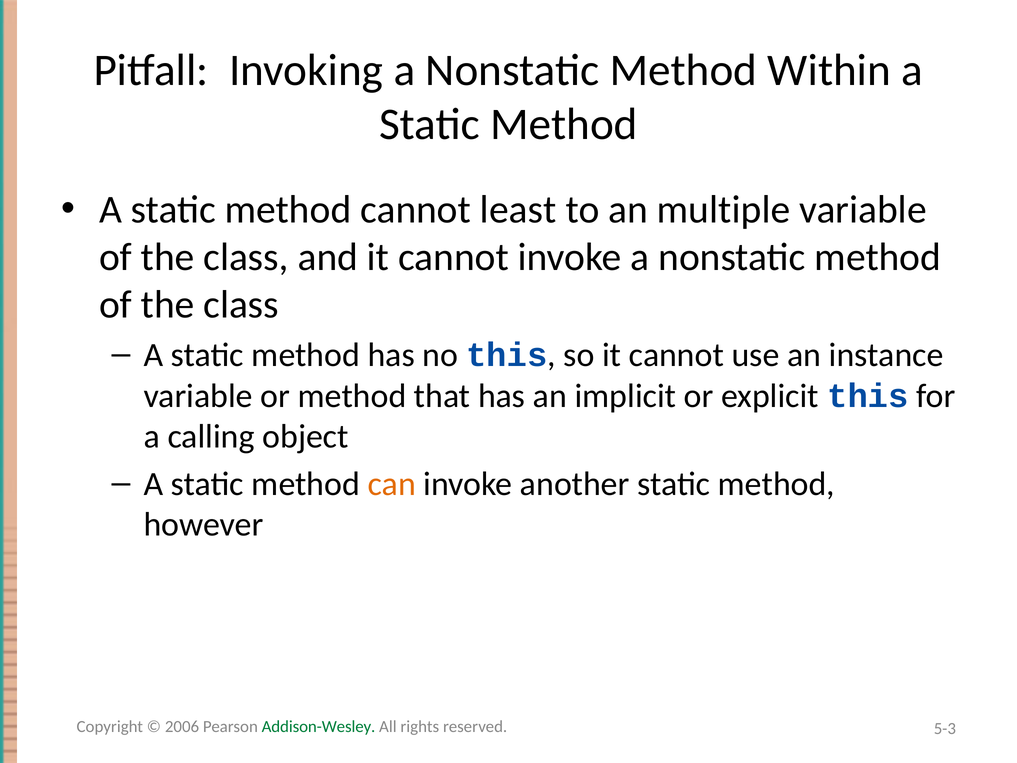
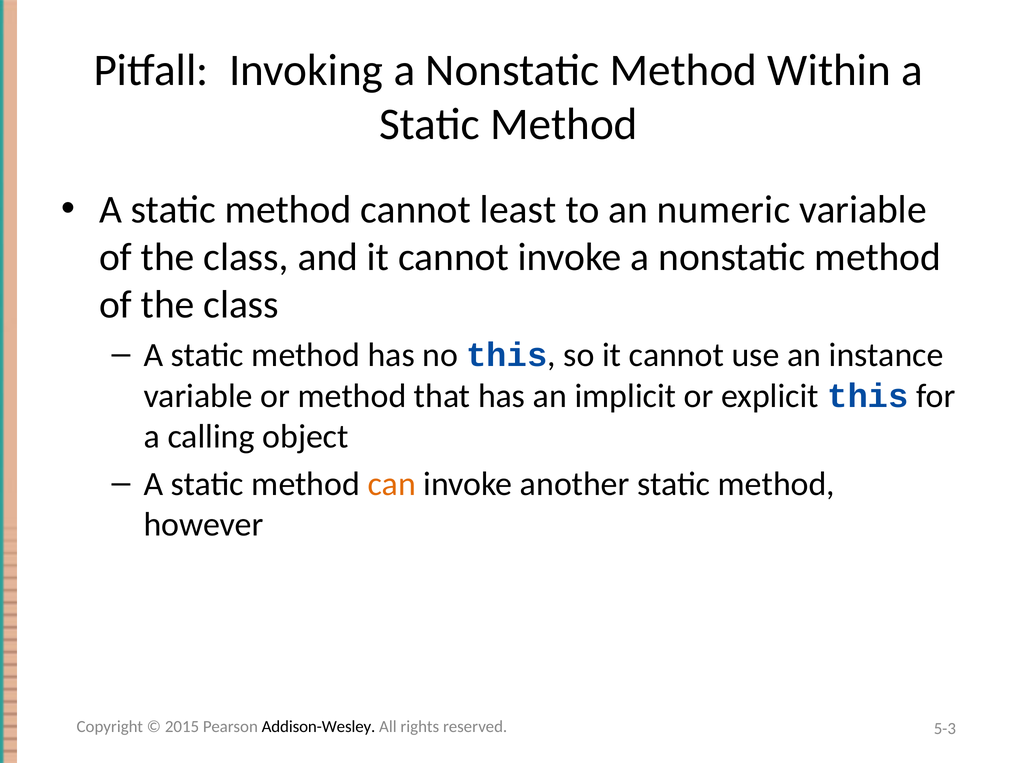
multiple: multiple -> numeric
2006: 2006 -> 2015
Addison-Wesley colour: green -> black
